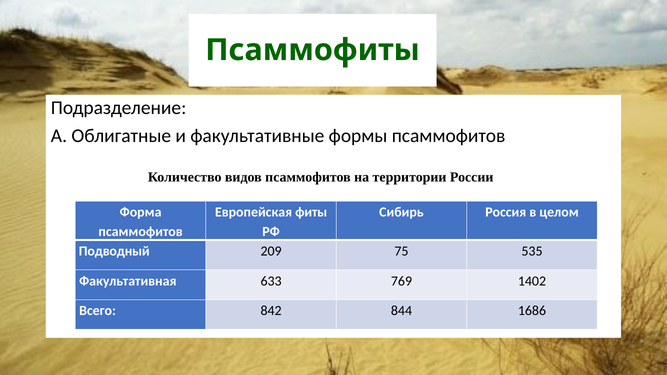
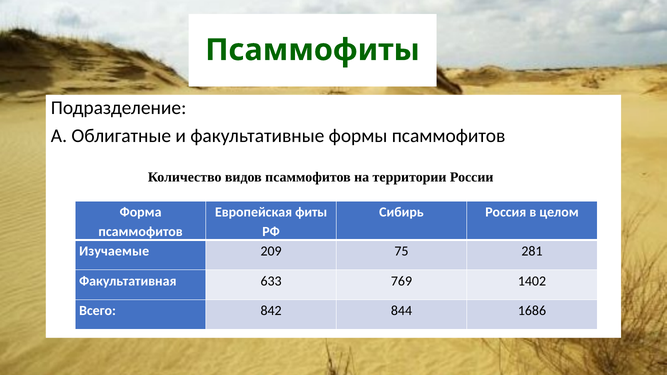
Подводный: Подводный -> Изучаемые
535: 535 -> 281
